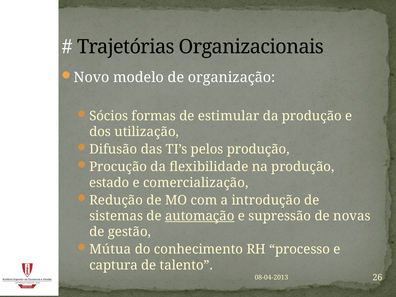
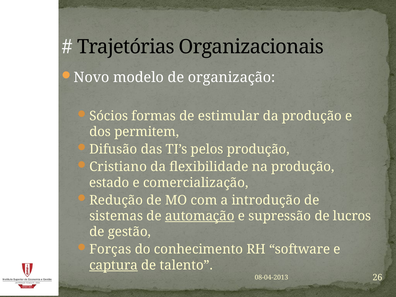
utilização: utilização -> permitem
Procução: Procução -> Cristiano
novas: novas -> lucros
Mútua: Mútua -> Forças
processo: processo -> software
captura underline: none -> present
